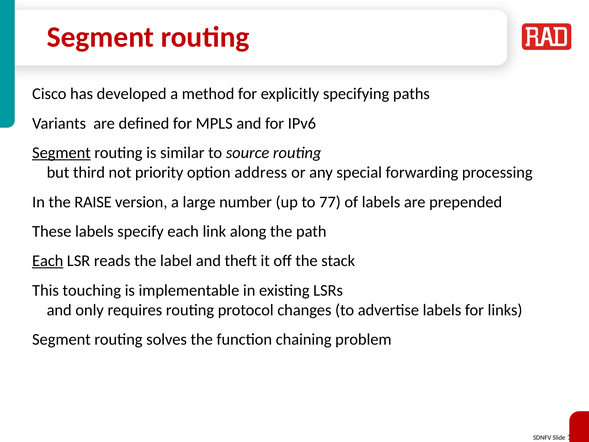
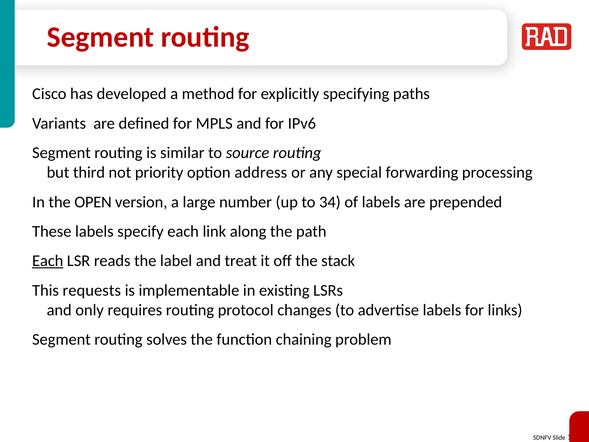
Segment at (61, 153) underline: present -> none
RAISE: RAISE -> OPEN
77: 77 -> 34
theft: theft -> treat
touching: touching -> requests
